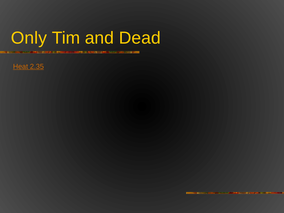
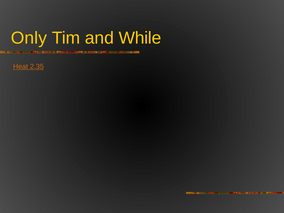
Dead: Dead -> While
